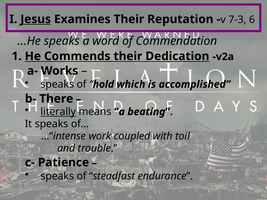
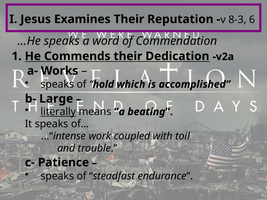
Jesus underline: present -> none
7-3: 7-3 -> 8-3
There: There -> Large
